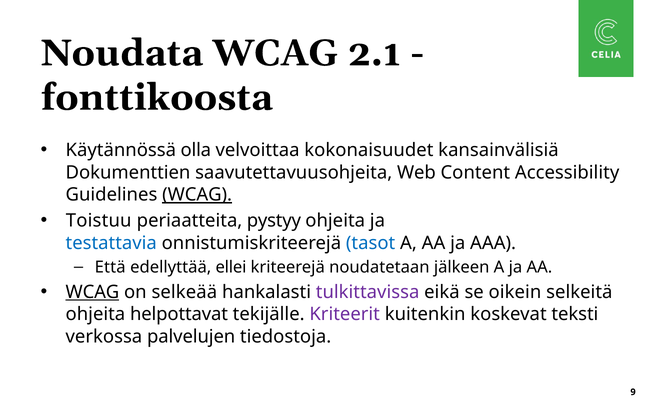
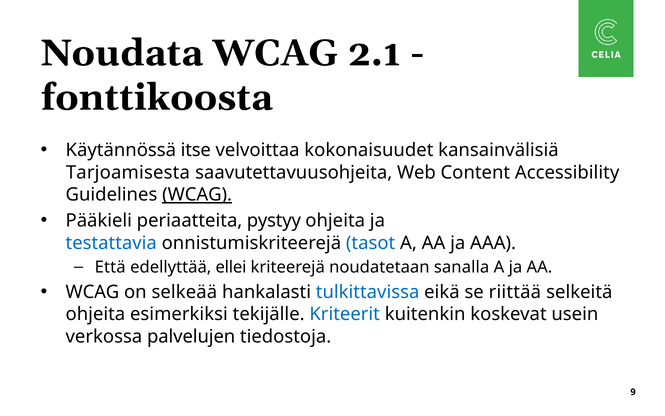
olla: olla -> itse
Dokumenttien: Dokumenttien -> Tarjoamisesta
Toistuu: Toistuu -> Pääkieli
jälkeen: jälkeen -> sanalla
WCAG at (92, 292) underline: present -> none
tulkittavissa colour: purple -> blue
oikein: oikein -> riittää
helpottavat: helpottavat -> esimerkiksi
Kriteerit colour: purple -> blue
teksti: teksti -> usein
